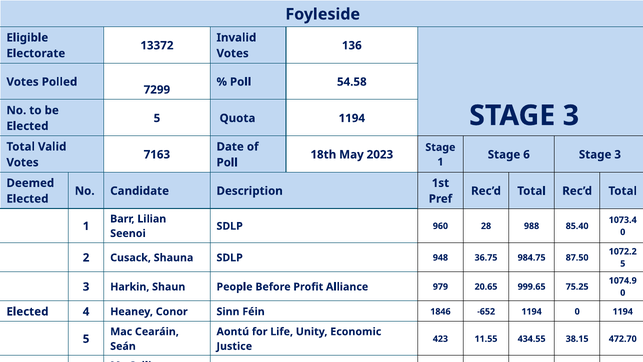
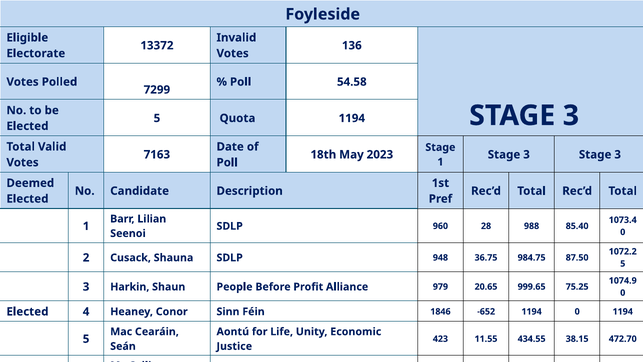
6 at (527, 154): 6 -> 3
